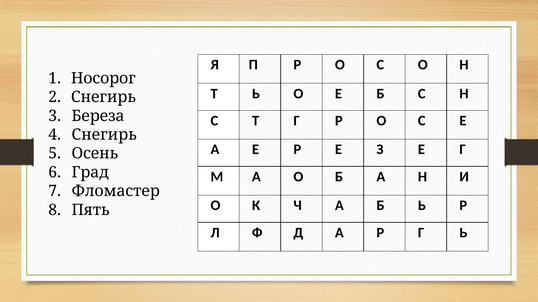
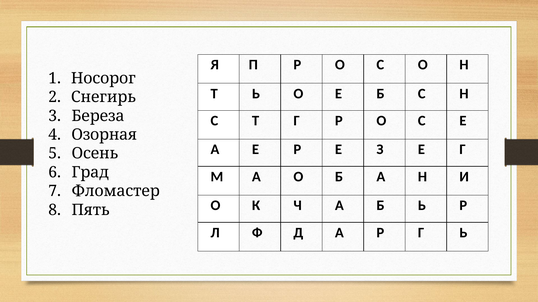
Снегирь at (104, 135): Снегирь -> Озорная
